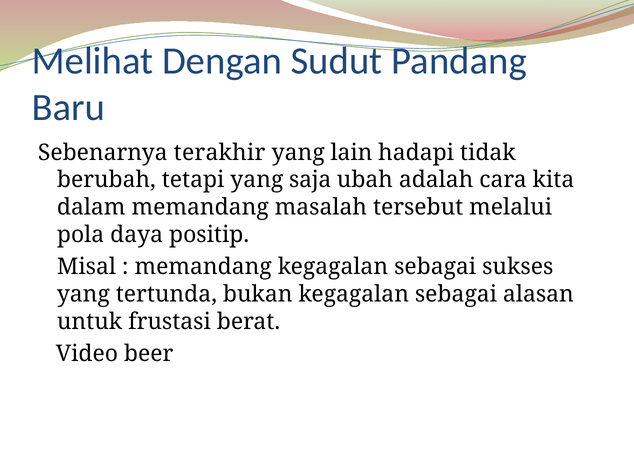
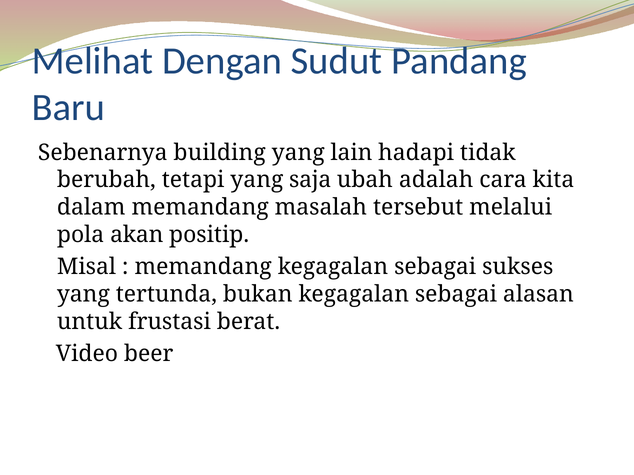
terakhir: terakhir -> building
daya: daya -> akan
